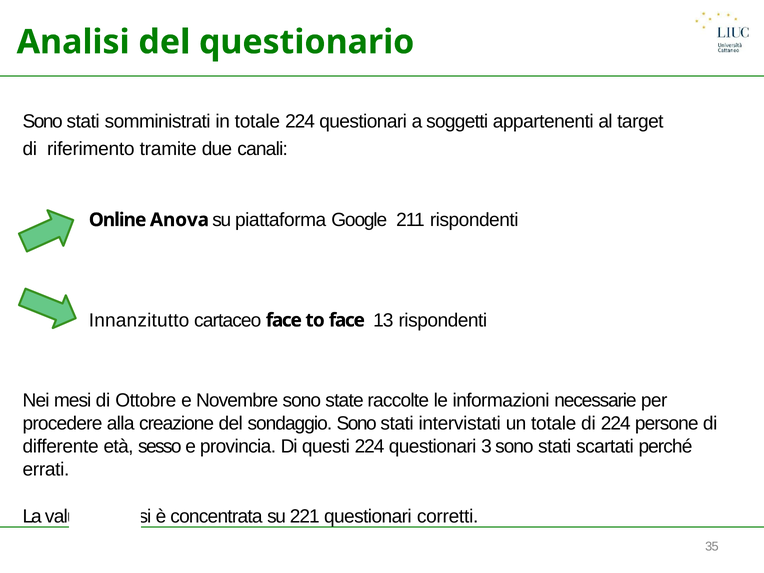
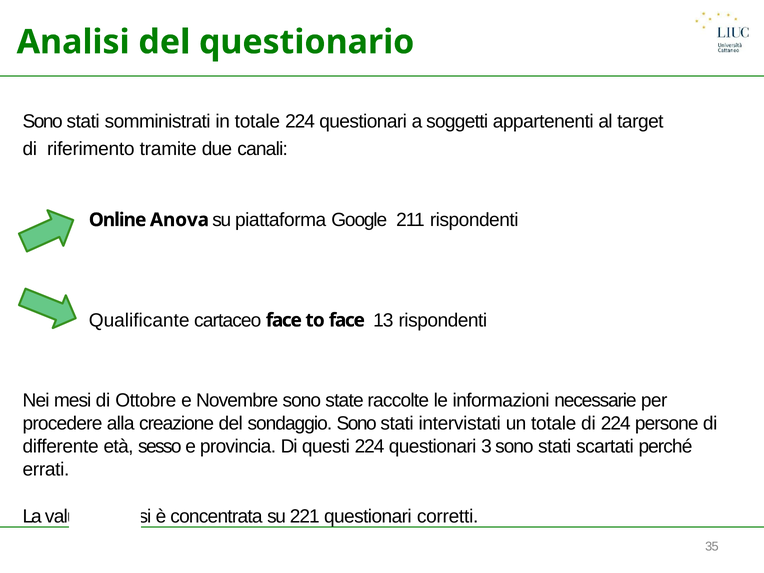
Innanzitutto: Innanzitutto -> Qualificante
